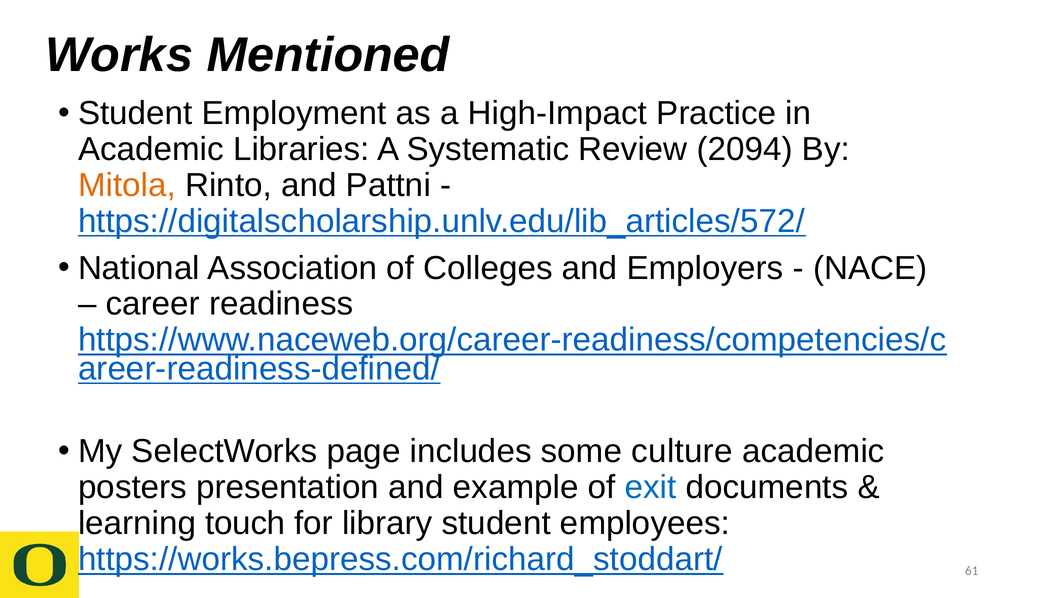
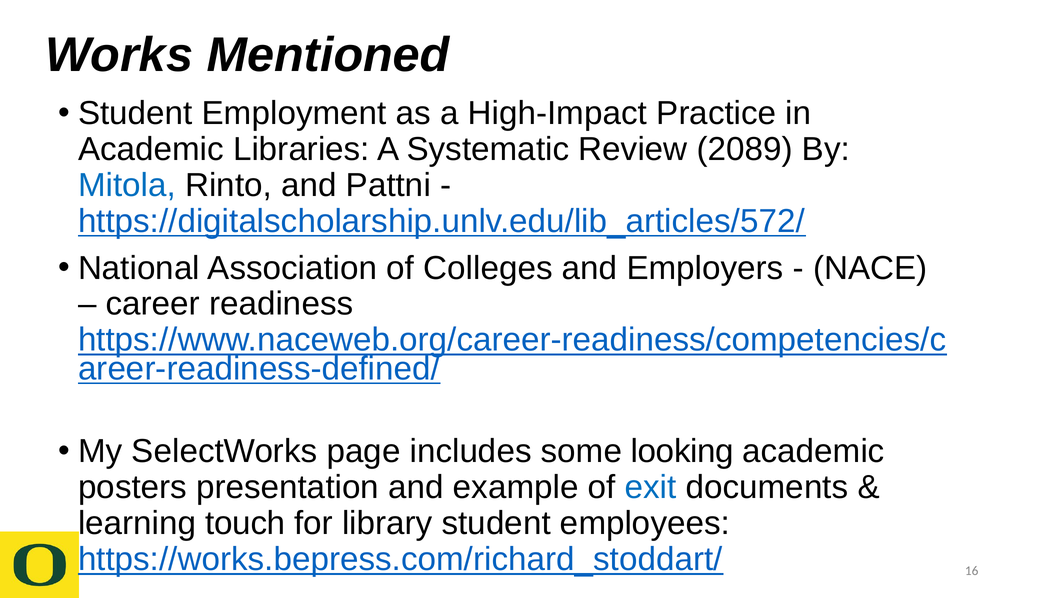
2094: 2094 -> 2089
Mitola colour: orange -> blue
culture: culture -> looking
61: 61 -> 16
